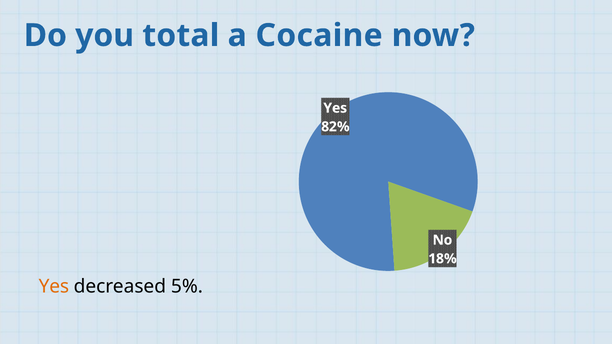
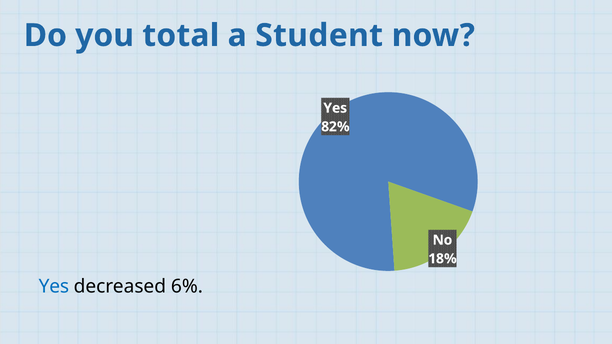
Cocaine: Cocaine -> Student
Yes at (54, 287) colour: orange -> blue
5%: 5% -> 6%
